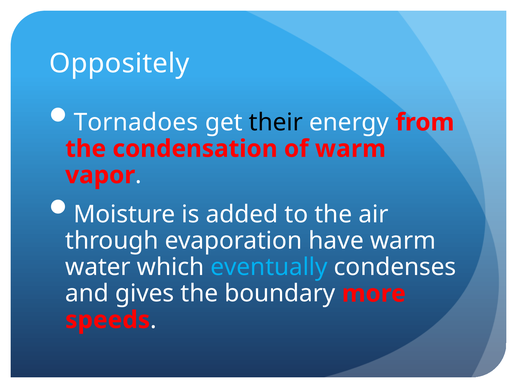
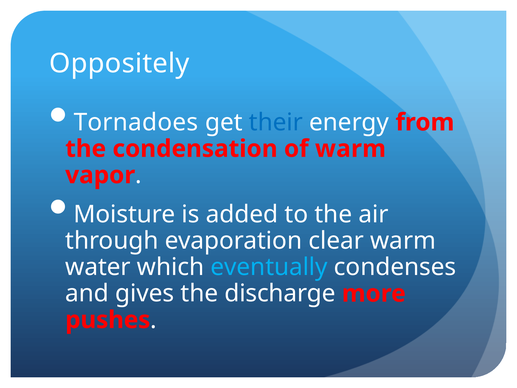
their colour: black -> blue
have: have -> clear
boundary: boundary -> discharge
speeds: speeds -> pushes
